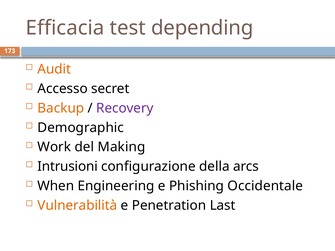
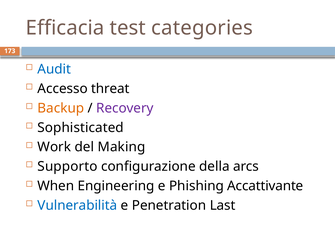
depending: depending -> categories
Audit colour: orange -> blue
secret: secret -> threat
Demographic: Demographic -> Sophisticated
Intrusioni: Intrusioni -> Supporto
Occidentale: Occidentale -> Accattivante
Vulnerabilità colour: orange -> blue
